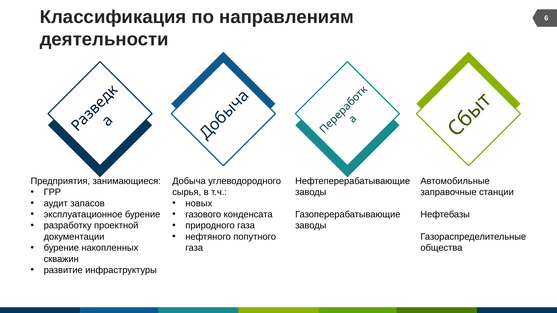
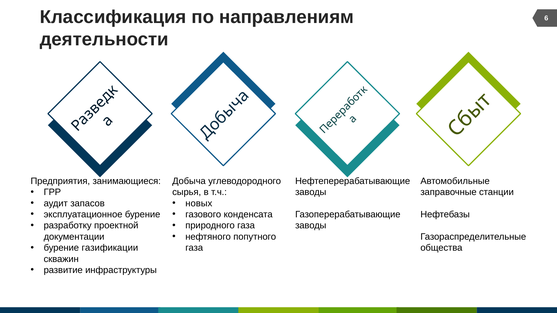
накопленных: накопленных -> газификации
